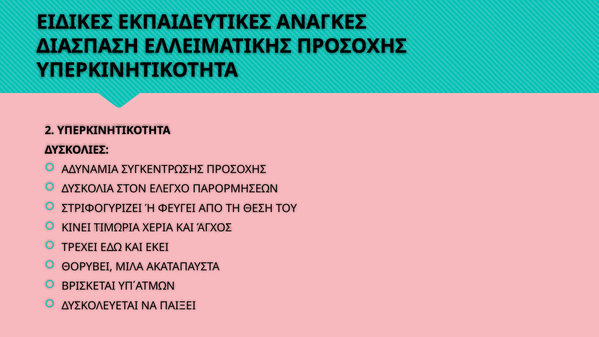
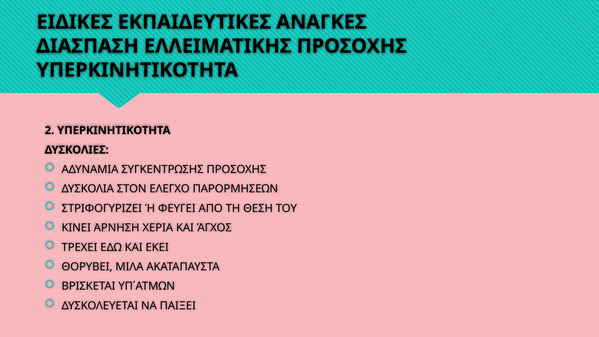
ΤΙΜΩΡΙΑ: ΤΙΜΩΡΙΑ -> ΑΡΝΗΣΗ
